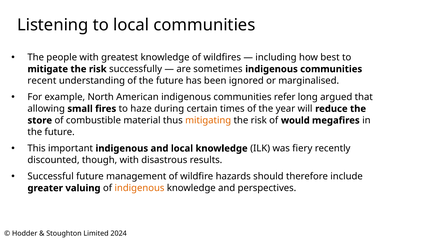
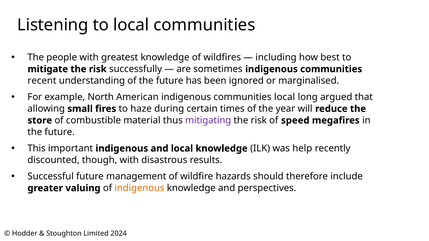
communities refer: refer -> local
mitigating colour: orange -> purple
would: would -> speed
fiery: fiery -> help
